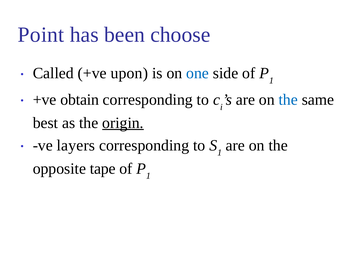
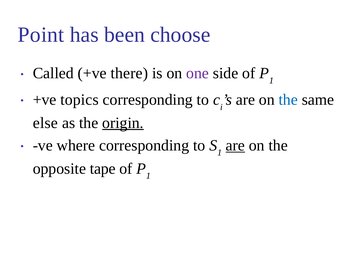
upon: upon -> there
one colour: blue -> purple
obtain: obtain -> topics
best: best -> else
layers: layers -> where
are at (235, 145) underline: none -> present
